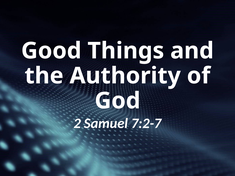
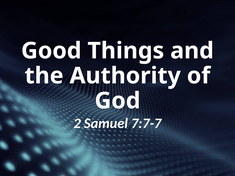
7:2-7: 7:2-7 -> 7:7-7
